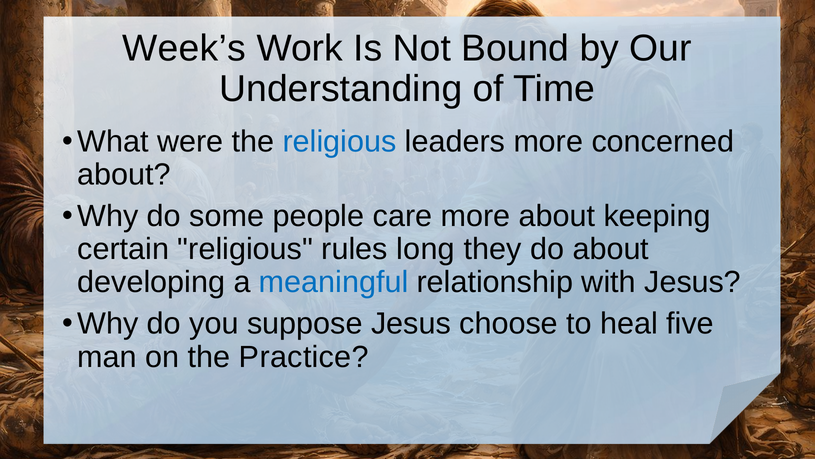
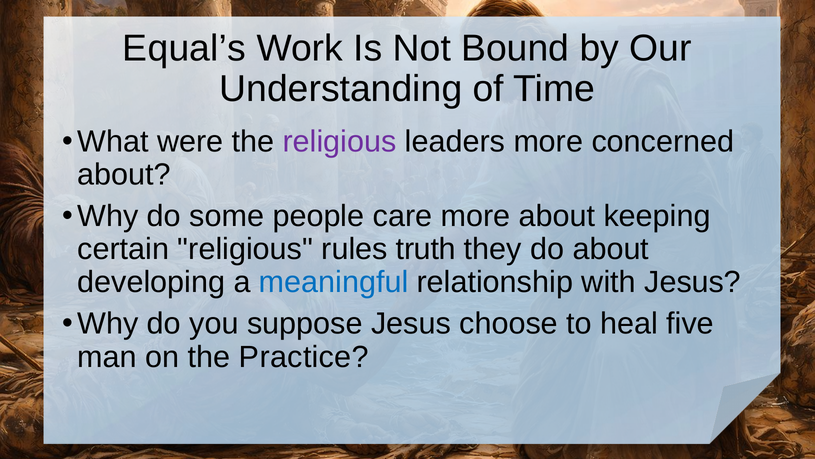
Week’s: Week’s -> Equal’s
religious at (340, 141) colour: blue -> purple
long: long -> truth
